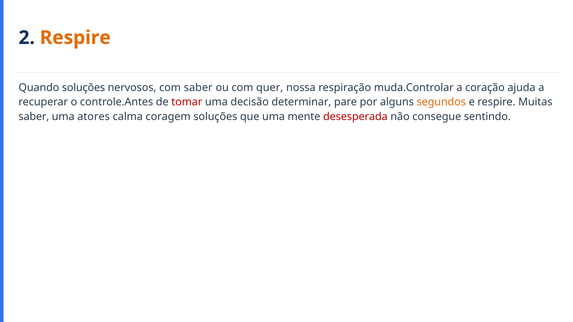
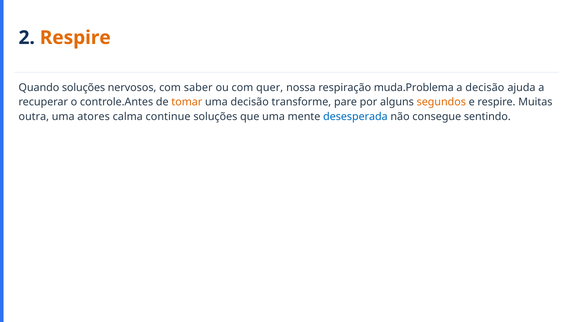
muda.Controlar: muda.Controlar -> muda.Problema
a coração: coração -> decisão
tomar colour: red -> orange
determinar: determinar -> transforme
saber at (34, 117): saber -> outra
coragem: coragem -> continue
desesperada colour: red -> blue
